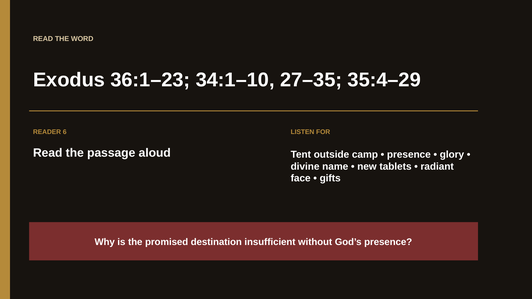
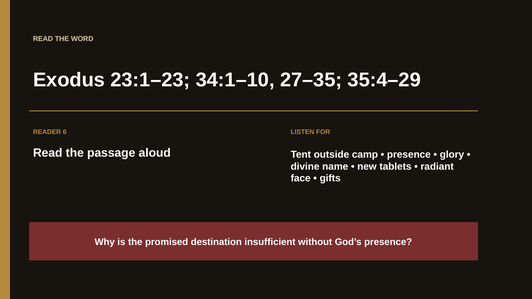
36:1–23: 36:1–23 -> 23:1–23
